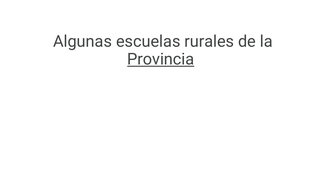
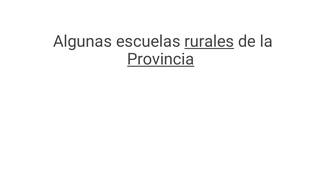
rurales underline: none -> present
